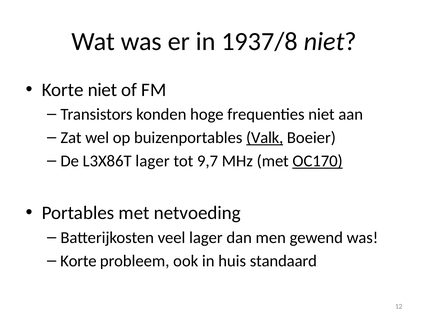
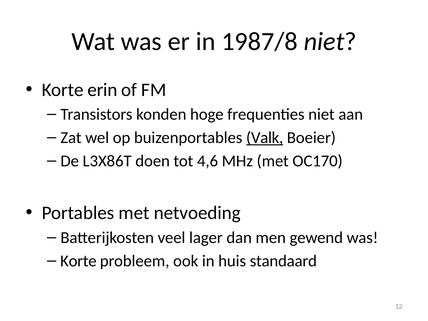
1937/8: 1937/8 -> 1987/8
Korte niet: niet -> erin
L3X86T lager: lager -> doen
9,7: 9,7 -> 4,6
OC170 underline: present -> none
